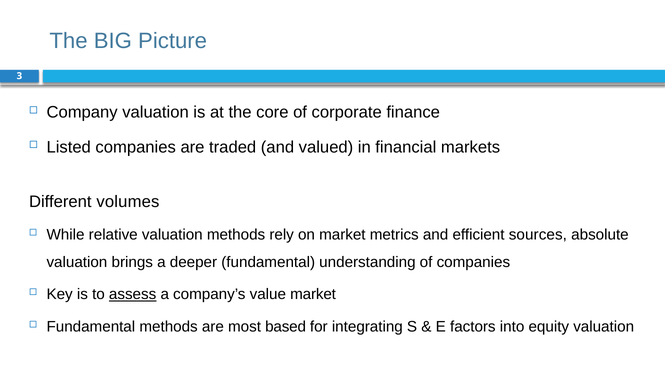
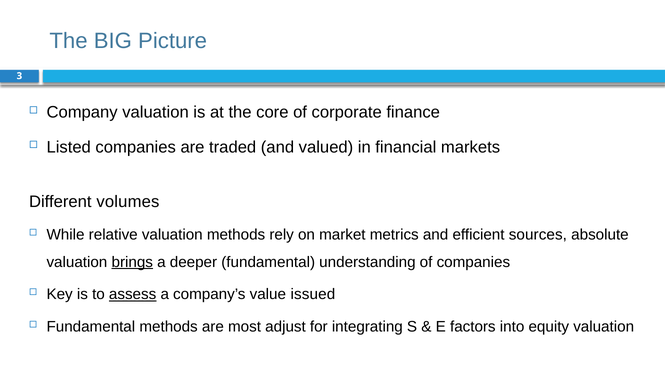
brings underline: none -> present
value market: market -> issued
based: based -> adjust
